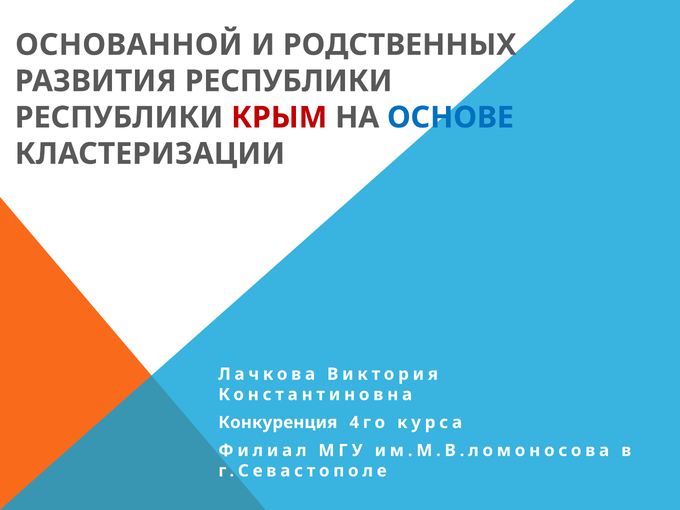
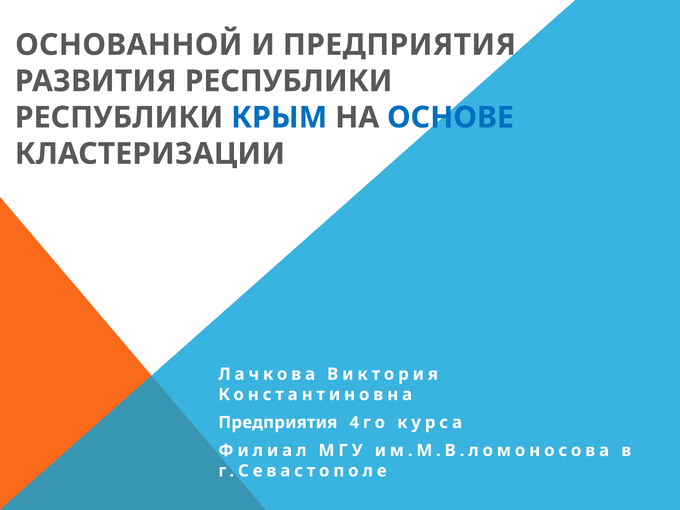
И РОДСТВЕННЫХ: РОДСТВЕННЫХ -> ПРЕДПРИЯТИЯ
КРЫМ colour: red -> blue
Конкуренция at (278, 422): Конкуренция -> Предприятия
